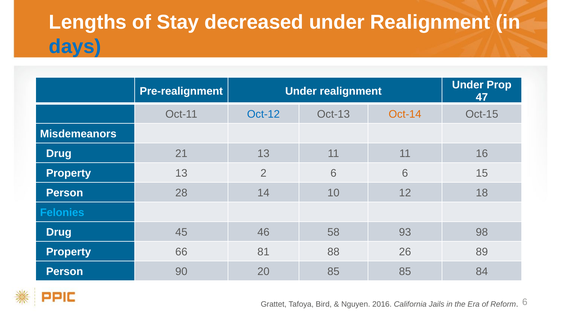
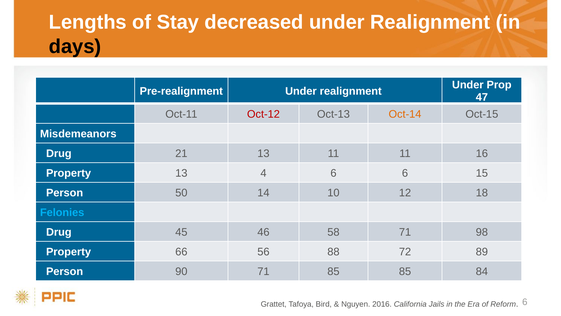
days colour: blue -> black
Oct-12 colour: blue -> red
2: 2 -> 4
28: 28 -> 50
58 93: 93 -> 71
81: 81 -> 56
26: 26 -> 72
90 20: 20 -> 71
